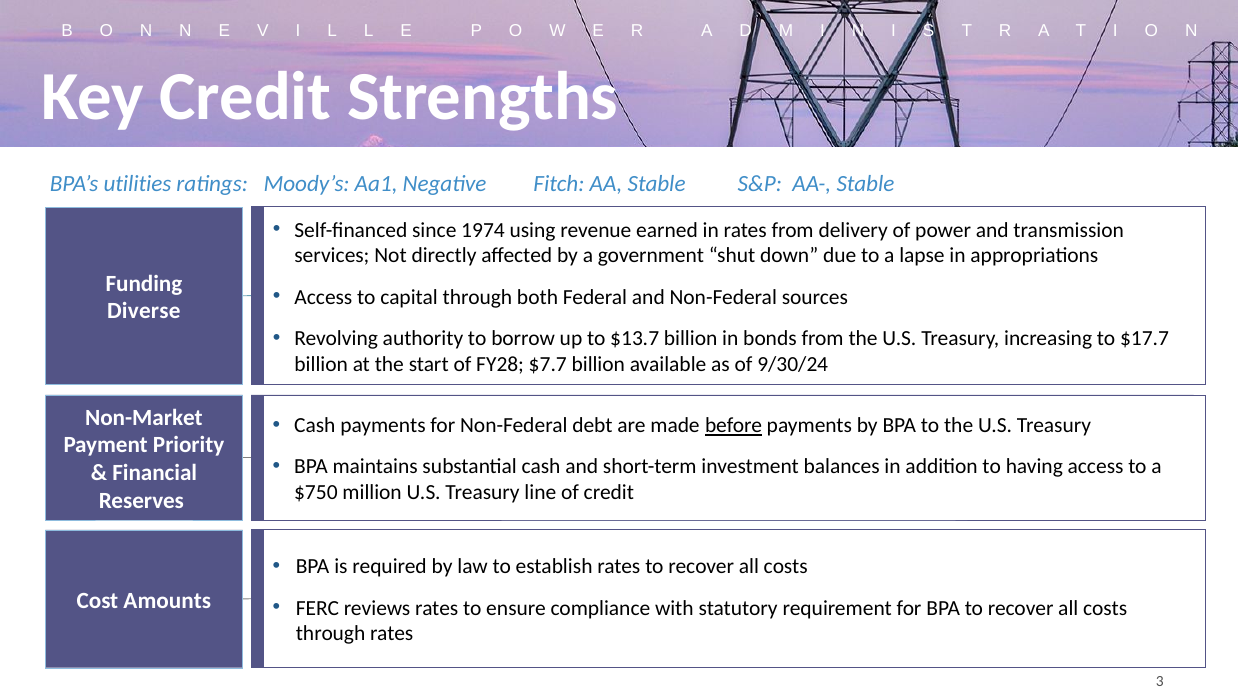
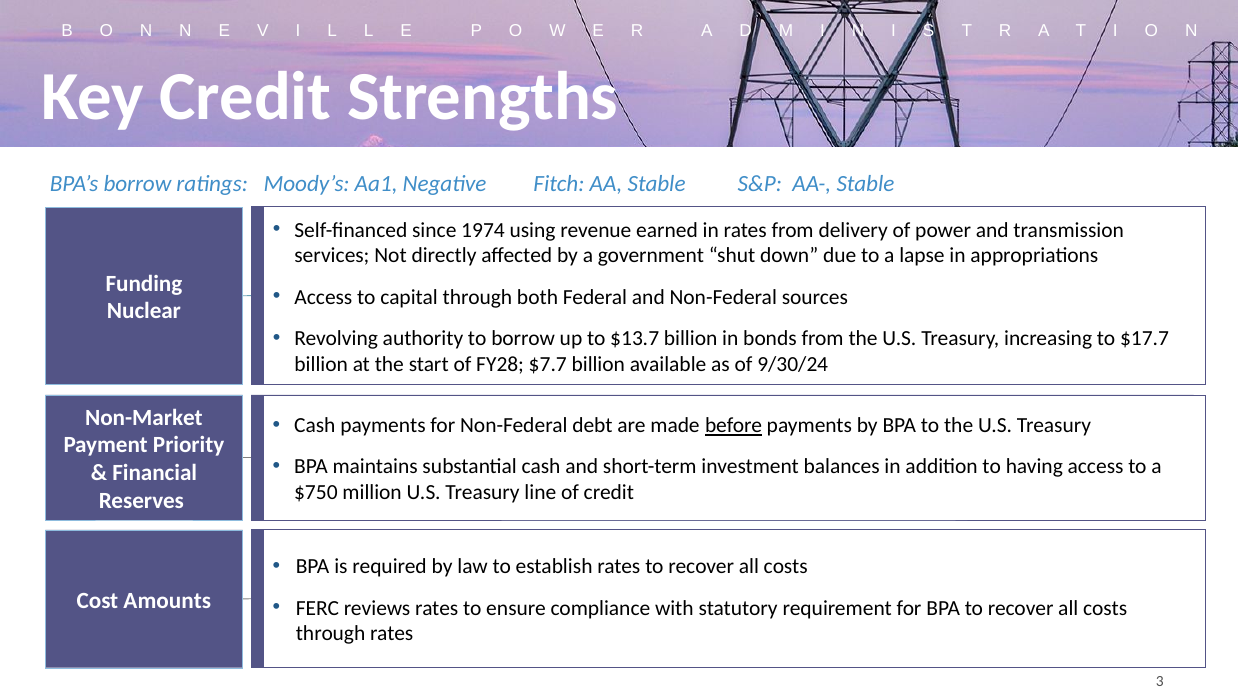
BPA’s utilities: utilities -> borrow
Diverse: Diverse -> Nuclear
